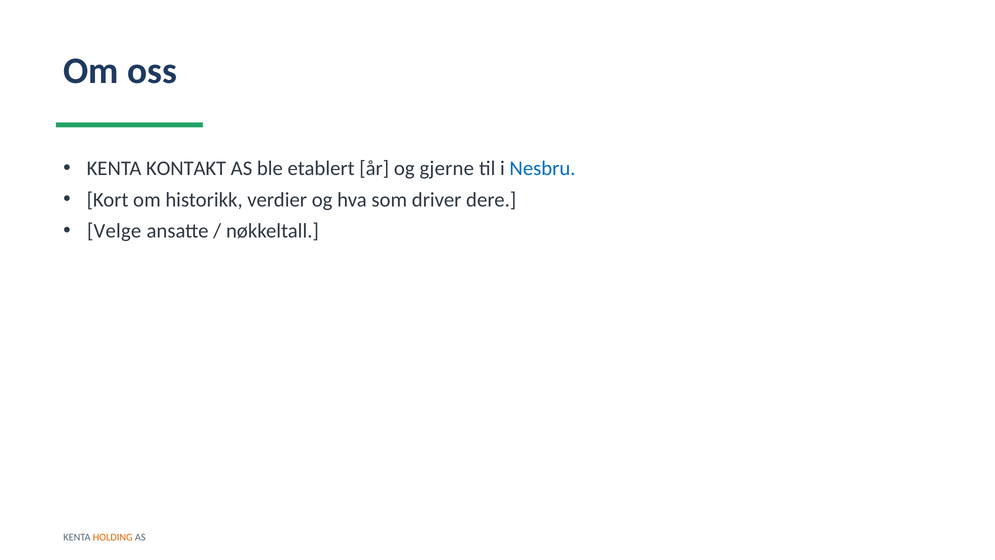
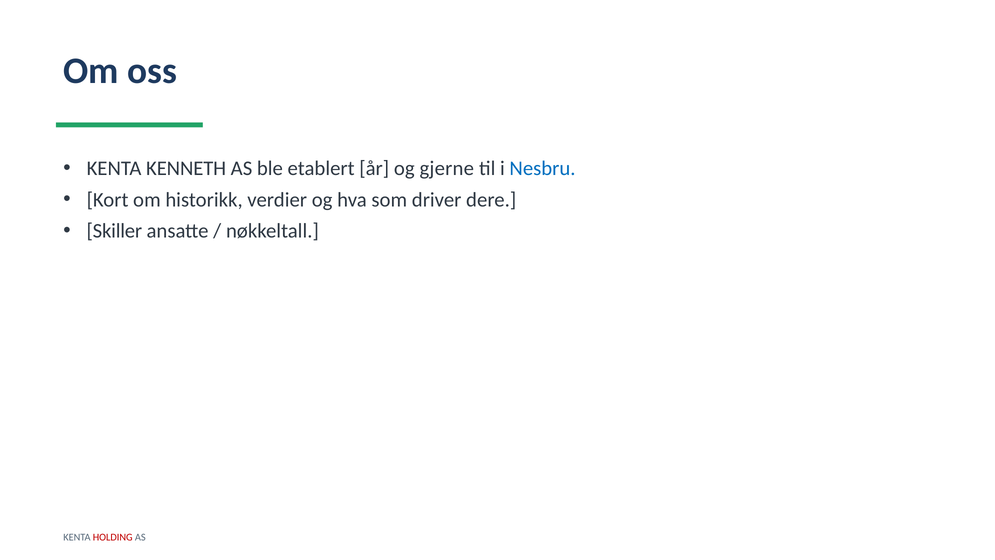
KONTAKT: KONTAKT -> KENNETH
Velge: Velge -> Skiller
HOLDING colour: orange -> red
